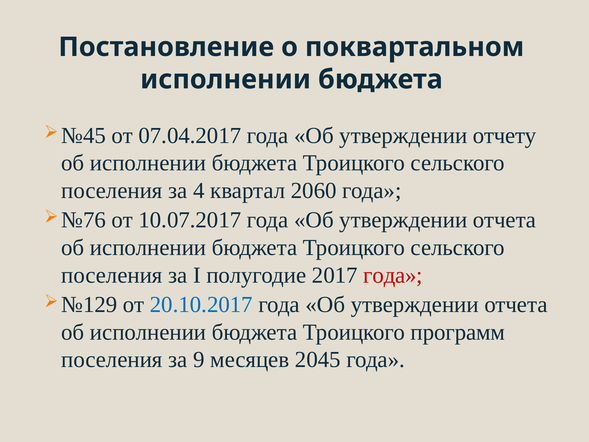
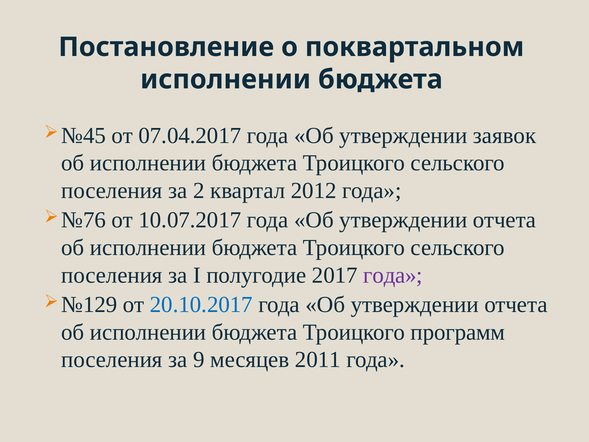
отчету: отчету -> заявок
4: 4 -> 2
2060: 2060 -> 2012
года at (393, 275) colour: red -> purple
2045: 2045 -> 2011
